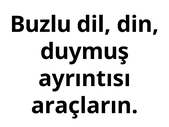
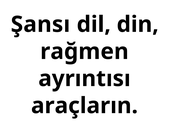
Buzlu: Buzlu -> Şansı
duymuş: duymuş -> rağmen
